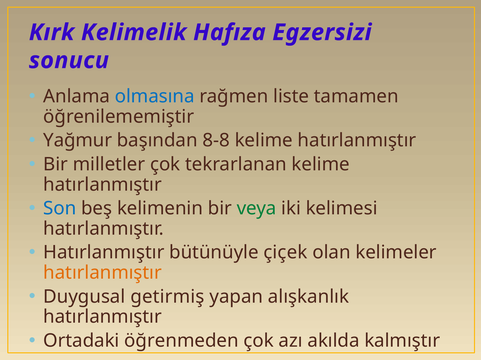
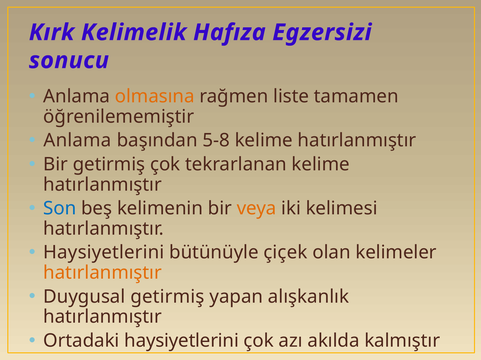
olmasına colour: blue -> orange
Yağmur at (78, 141): Yağmur -> Anlama
8-8: 8-8 -> 5-8
Bir milletler: milletler -> getirmiş
veya colour: green -> orange
Hatırlanmıştır at (104, 253): Hatırlanmıştır -> Haysiyetlerini
Ortadaki öğrenmeden: öğrenmeden -> haysiyetlerini
